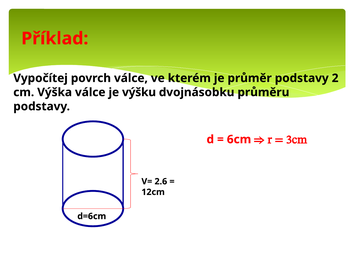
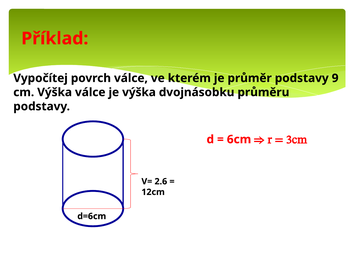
2: 2 -> 9
je výšku: výšku -> výška
